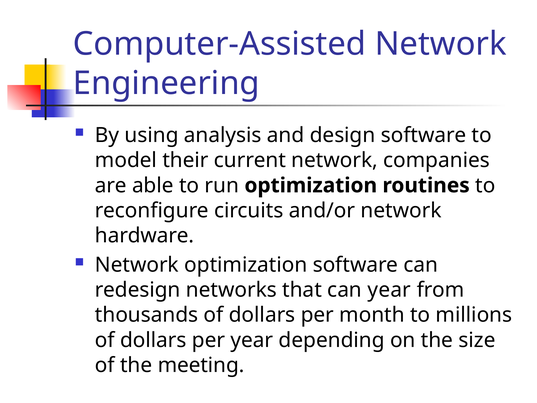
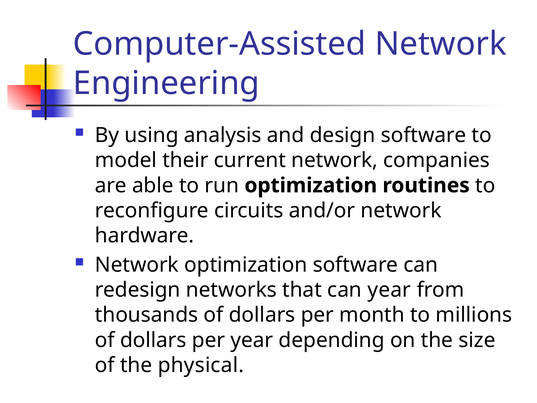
meeting: meeting -> physical
